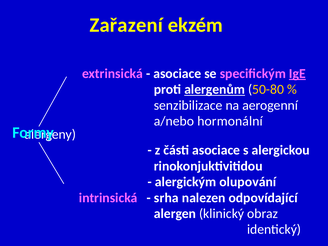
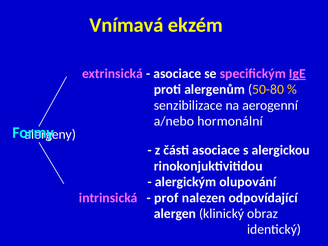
Zařazení: Zařazení -> Vnímavá
alergenům underline: present -> none
srha: srha -> prof
